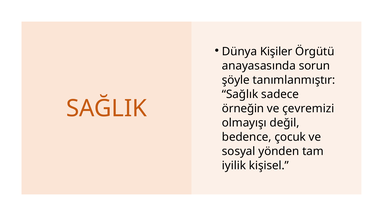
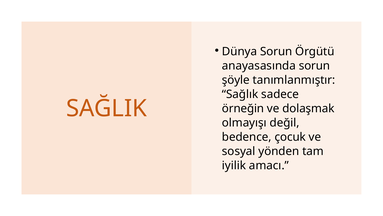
Dünya Kişiler: Kişiler -> Sorun
çevremizi: çevremizi -> dolaşmak
kişisel: kişisel -> amacı
